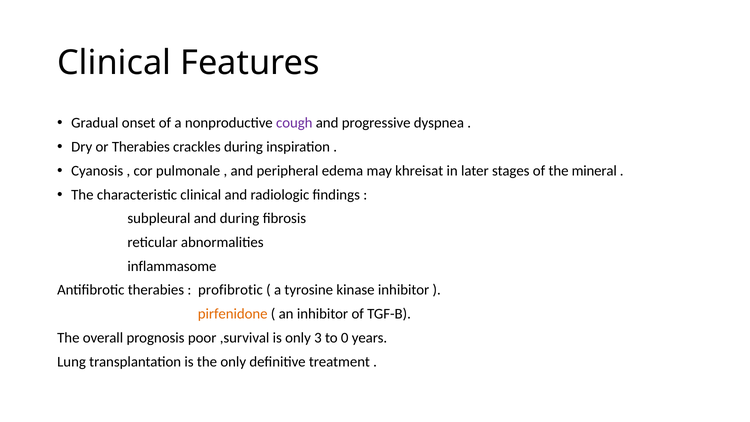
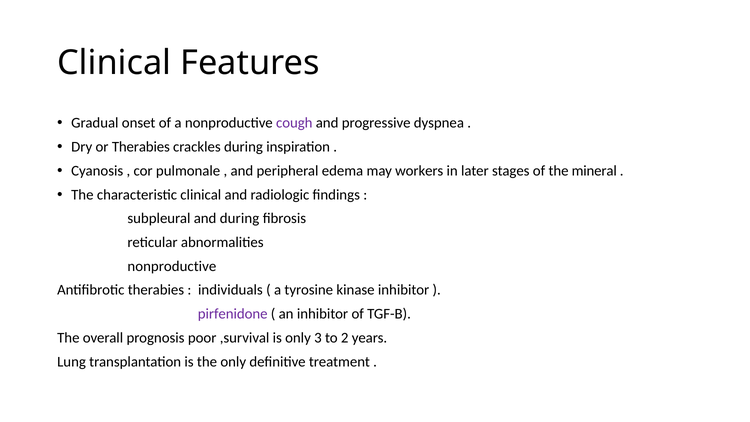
khreisat: khreisat -> workers
inflammasome at (172, 266): inflammasome -> nonproductive
profibrotic: profibrotic -> individuals
pirfenidone colour: orange -> purple
0: 0 -> 2
